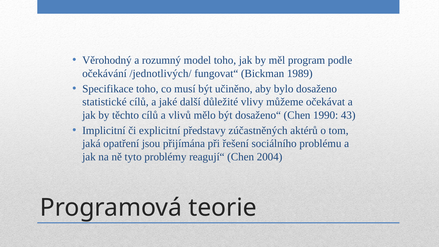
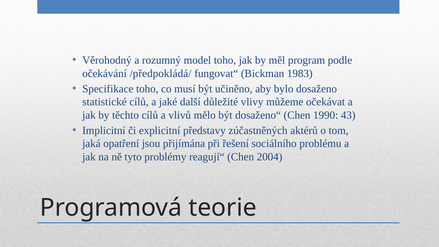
/jednotlivých/: /jednotlivých/ -> /předpokládá/
1989: 1989 -> 1983
